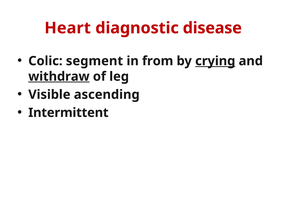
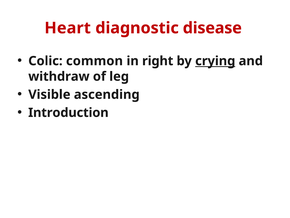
segment: segment -> common
from: from -> right
withdraw underline: present -> none
Intermittent: Intermittent -> Introduction
